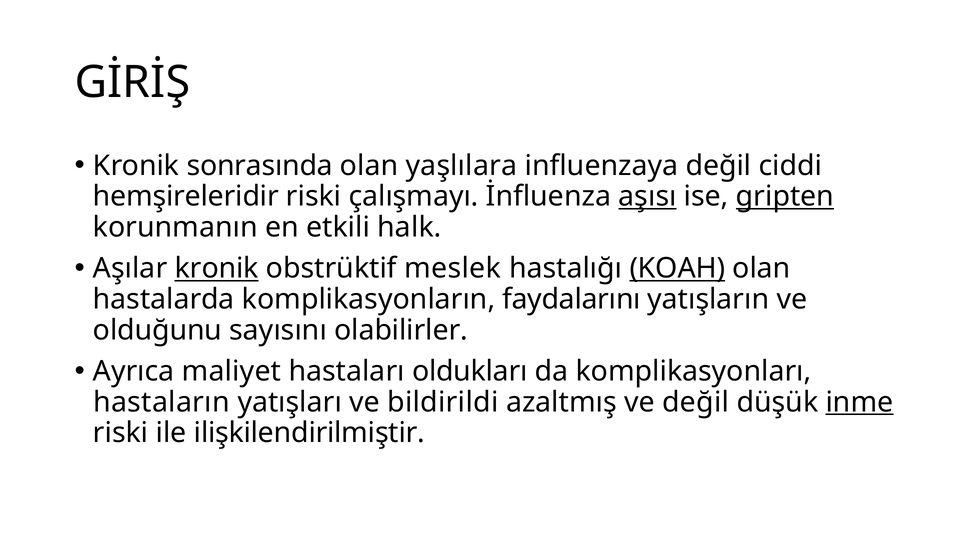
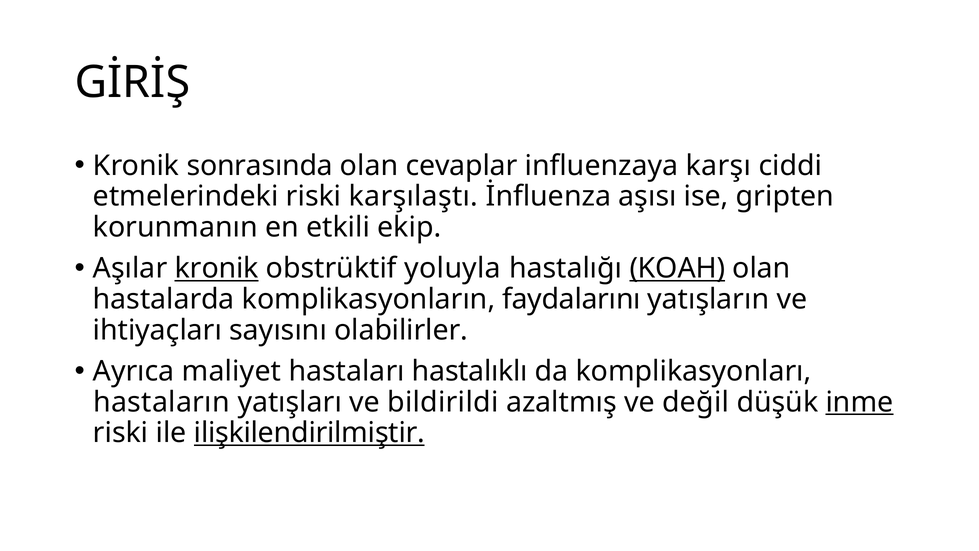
yaşlılara: yaşlılara -> cevaplar
influenzaya değil: değil -> karşı
hemşireleridir: hemşireleridir -> etmelerindeki
çalışmayı: çalışmayı -> karşılaştı
aşısı underline: present -> none
gripten underline: present -> none
halk: halk -> ekip
meslek: meslek -> yoluyla
olduğunu: olduğunu -> ihtiyaçları
oldukları: oldukları -> hastalıklı
ilişkilendirilmiştir underline: none -> present
